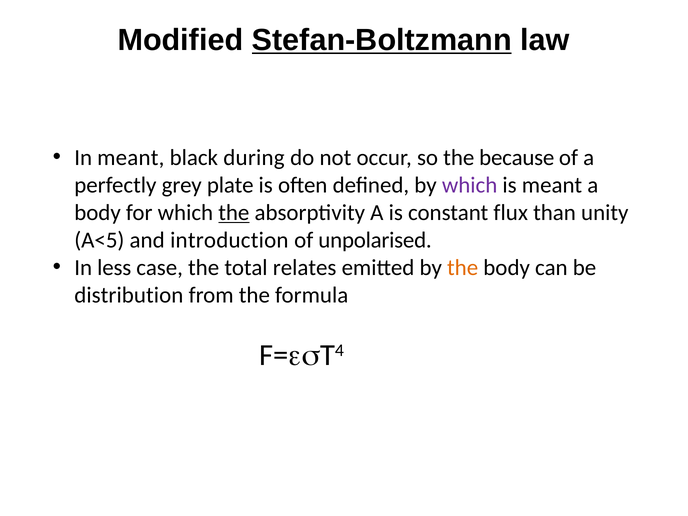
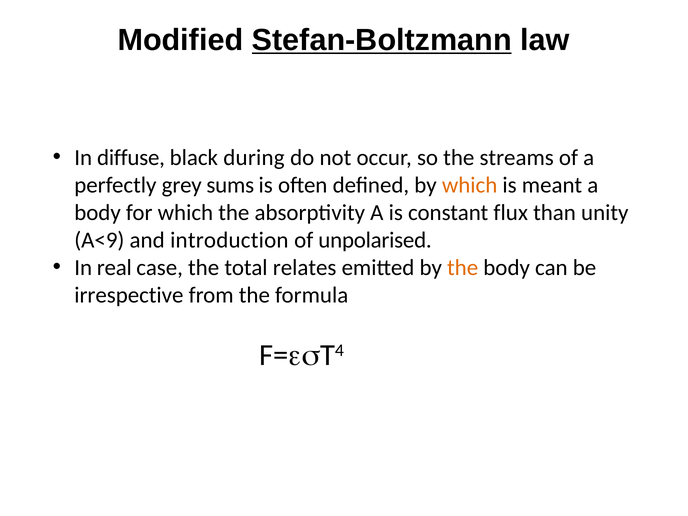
In meant: meant -> diffuse
because: because -> streams
plate: plate -> sums
which at (470, 185) colour: purple -> orange
the at (234, 213) underline: present -> none
A<5: A<5 -> A<9
less: less -> real
distribution: distribution -> irrespective
